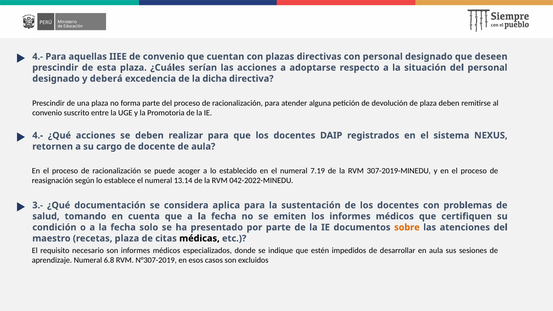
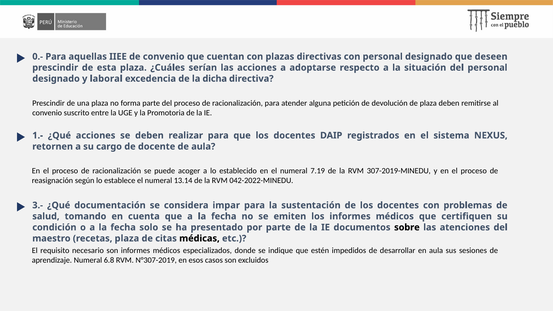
4.- at (38, 57): 4.- -> 0.-
deberá: deberá -> laboral
4.- at (38, 135): 4.- -> 1.-
aplica: aplica -> impar
sobre colour: orange -> black
